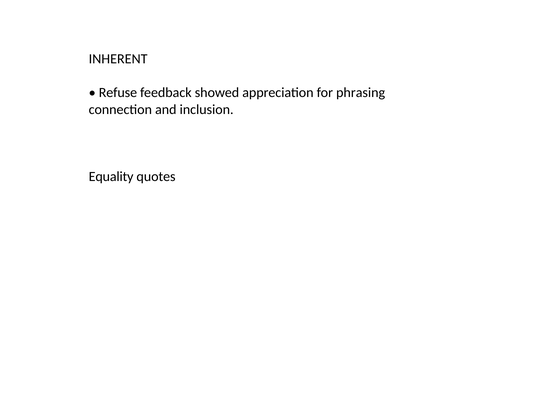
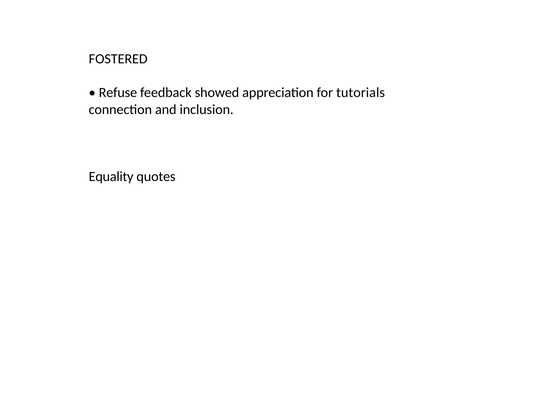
INHERENT: INHERENT -> FOSTERED
phrasing: phrasing -> tutorials
